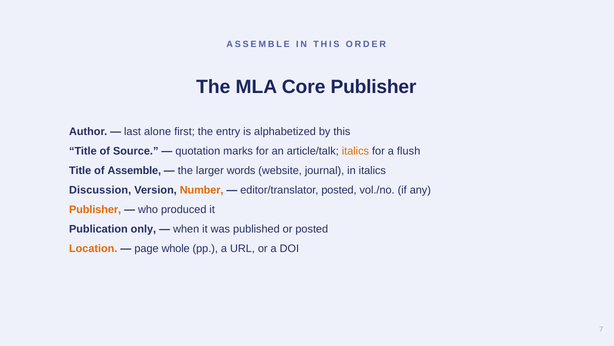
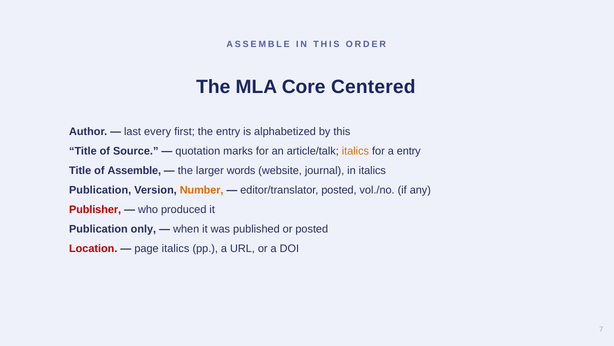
Core Publisher: Publisher -> Centered
alone: alone -> every
a flush: flush -> entry
Discussion at (100, 190): Discussion -> Publication
Publisher at (95, 209) colour: orange -> red
Location colour: orange -> red
page whole: whole -> italics
